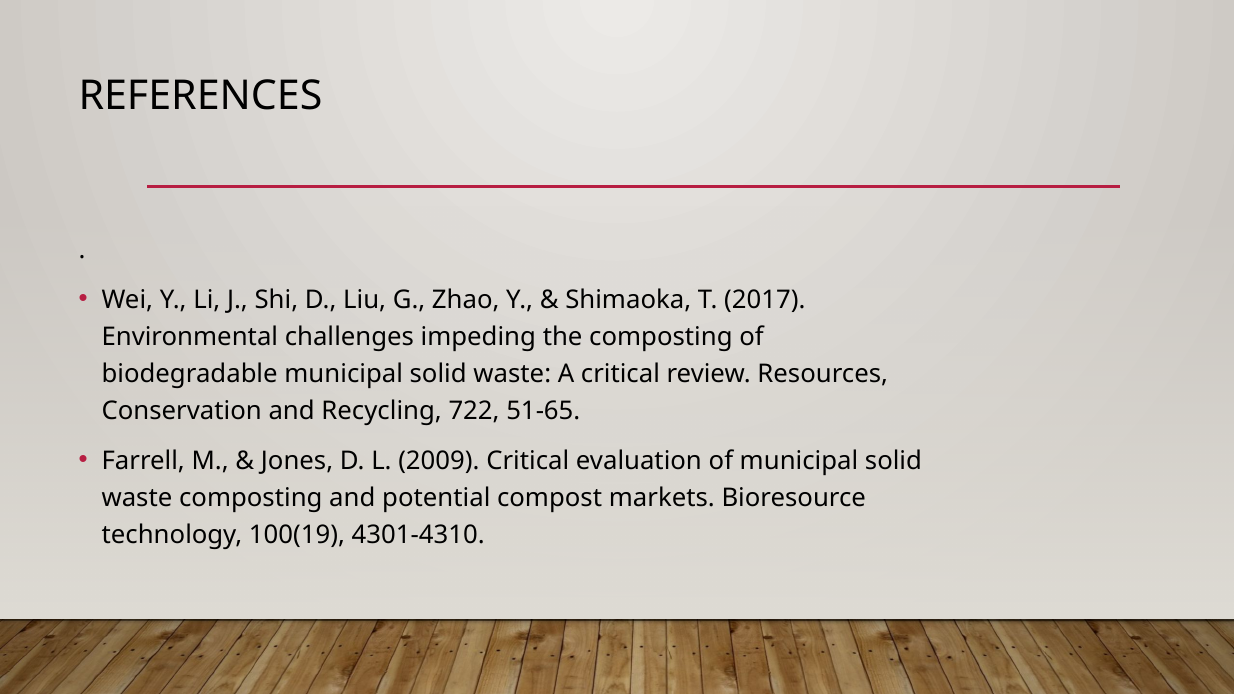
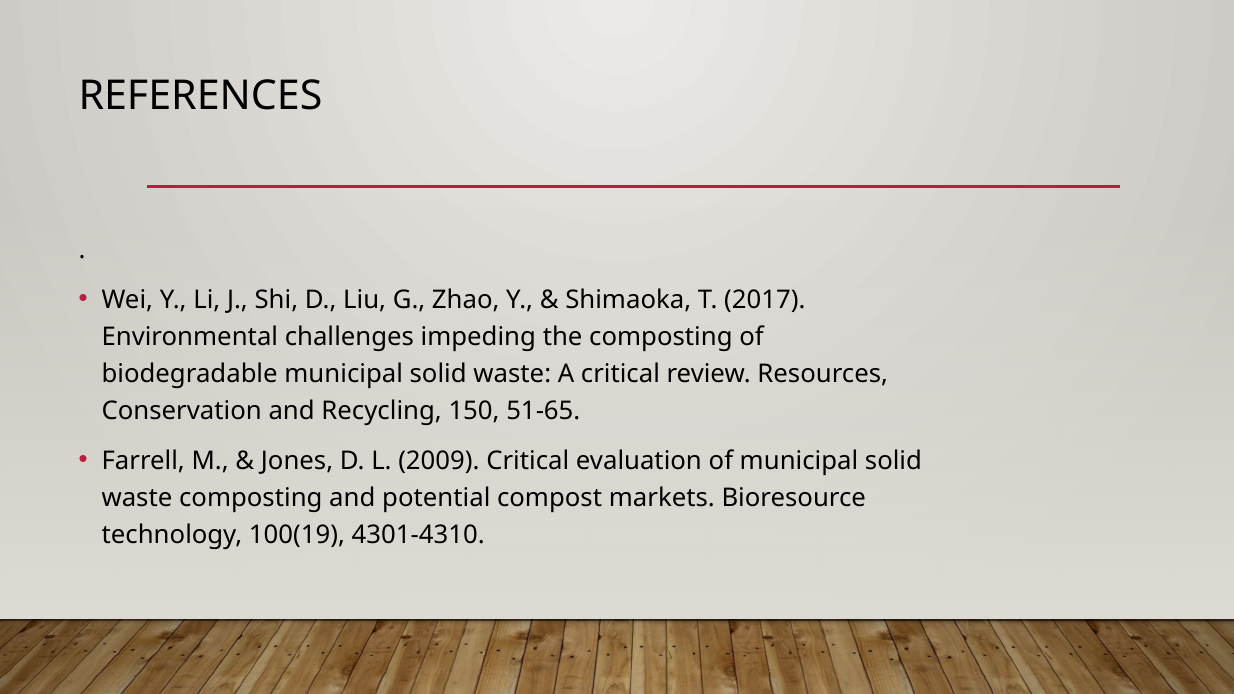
722: 722 -> 150
